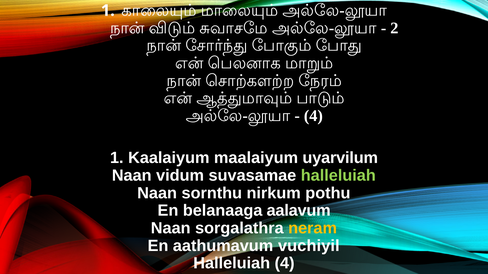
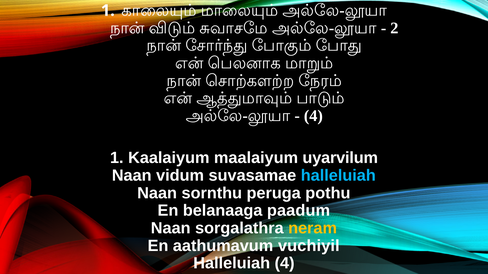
halleluiah at (338, 176) colour: light green -> light blue
nirkum: nirkum -> peruga
aalavum: aalavum -> paadum
